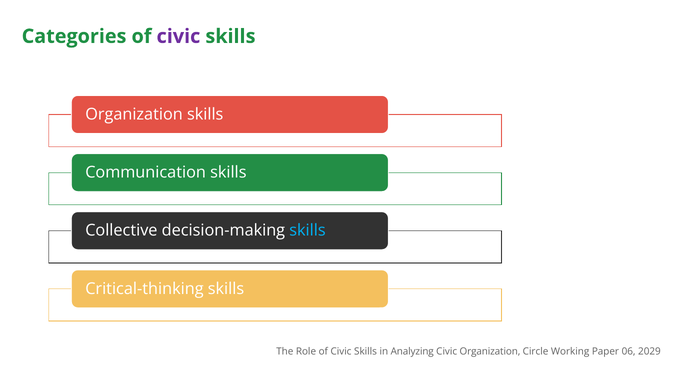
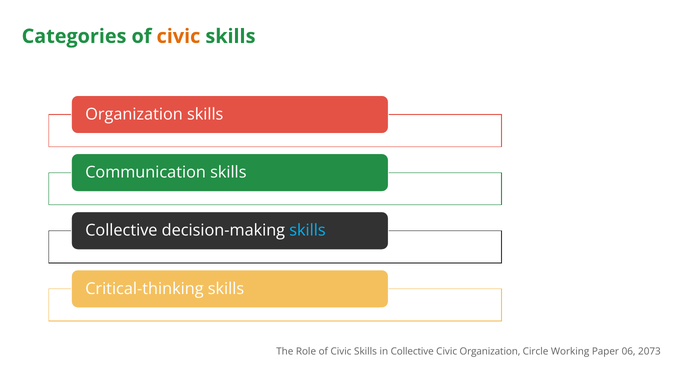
civic at (178, 36) colour: purple -> orange
in Analyzing: Analyzing -> Collective
2029: 2029 -> 2073
